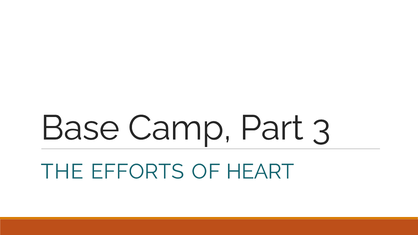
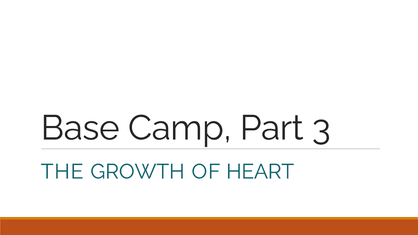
EFFORTS: EFFORTS -> GROWTH
